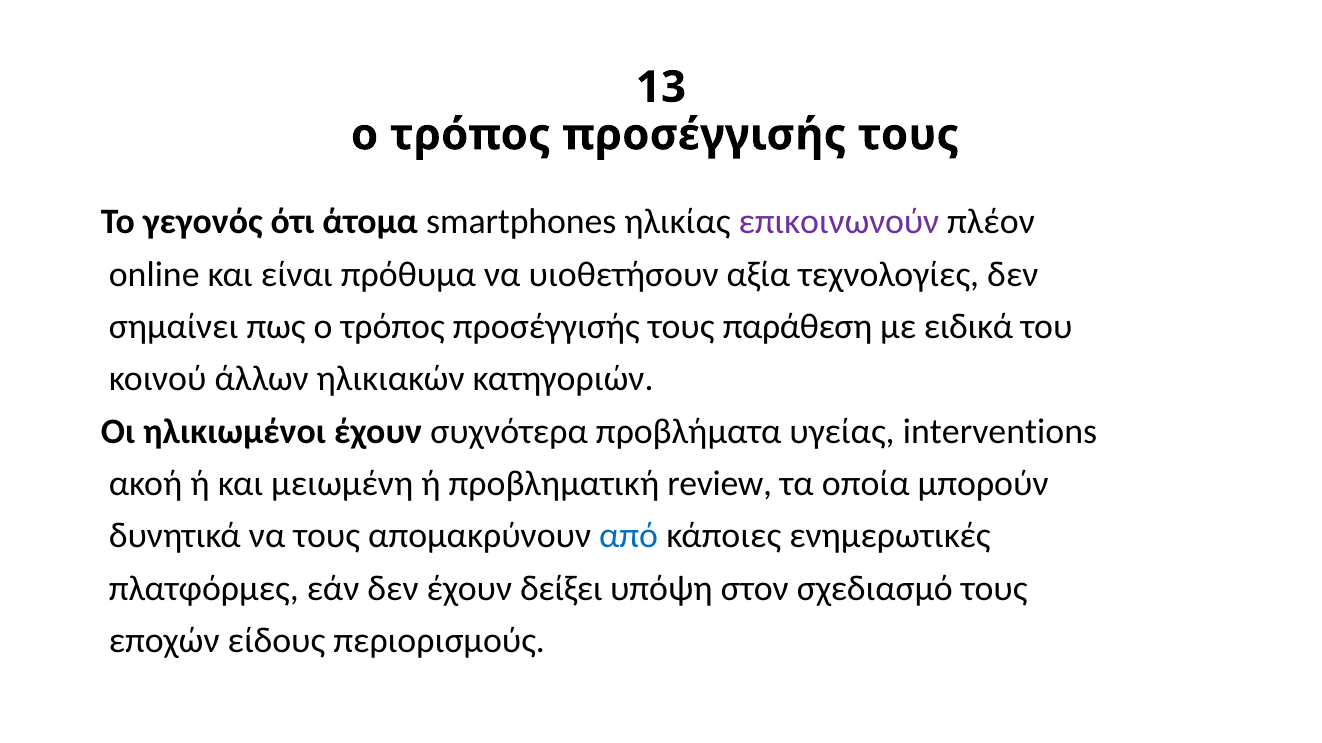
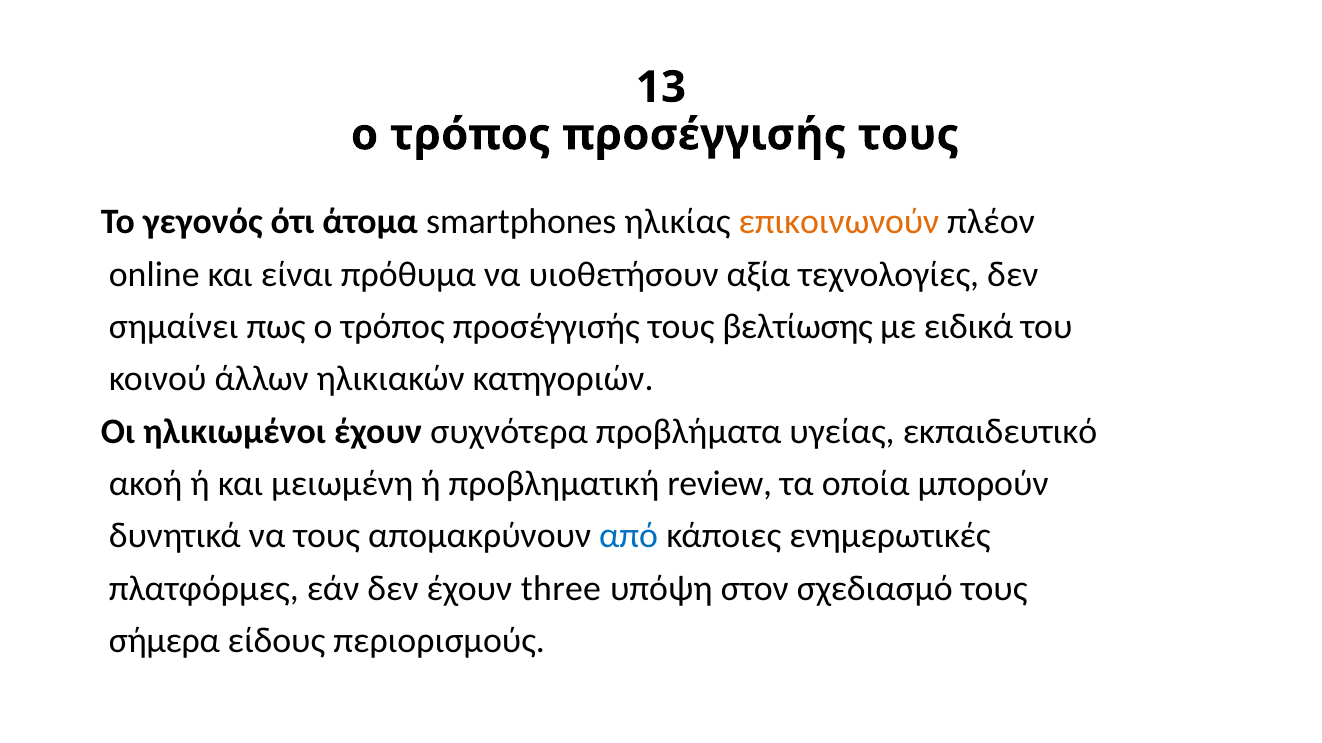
επικοινωνούν colour: purple -> orange
παράθεση: παράθεση -> βελτίωσης
interventions: interventions -> εκπαιδευτικό
δείξει: δείξει -> three
εποχών: εποχών -> σήμερα
